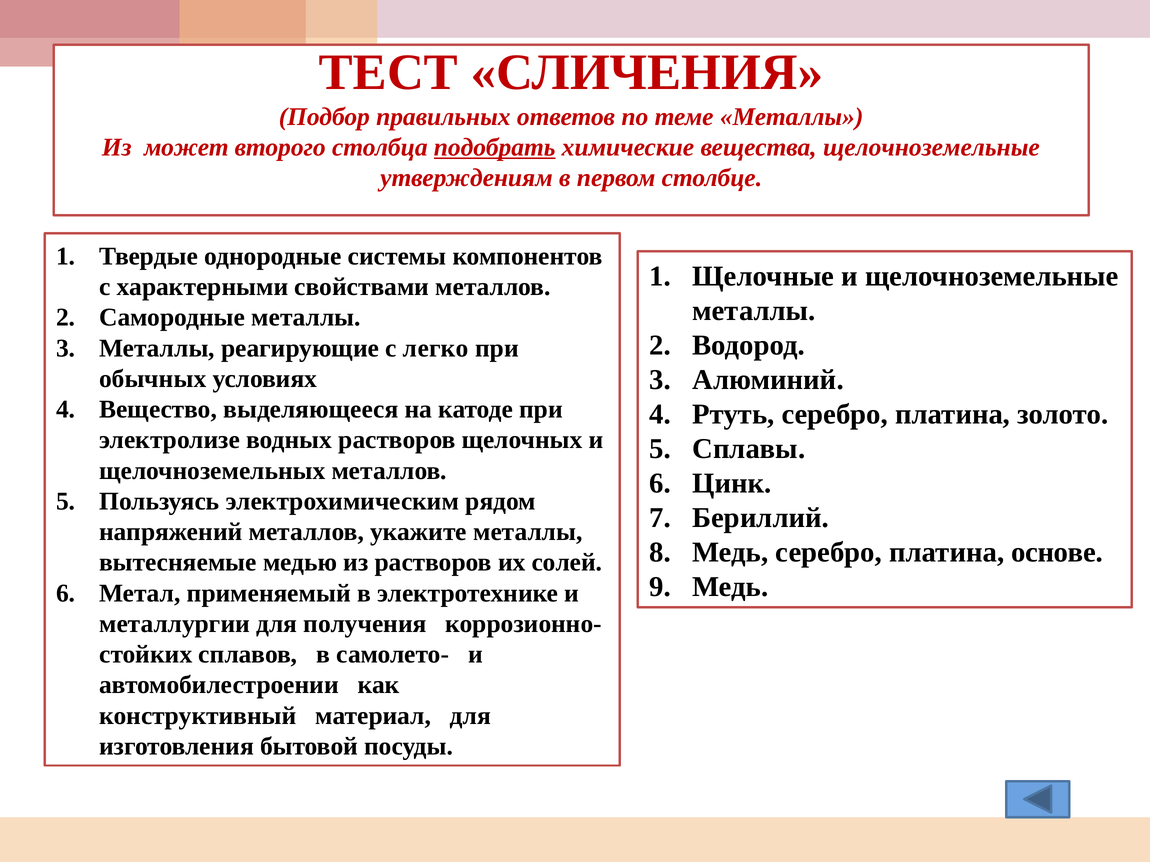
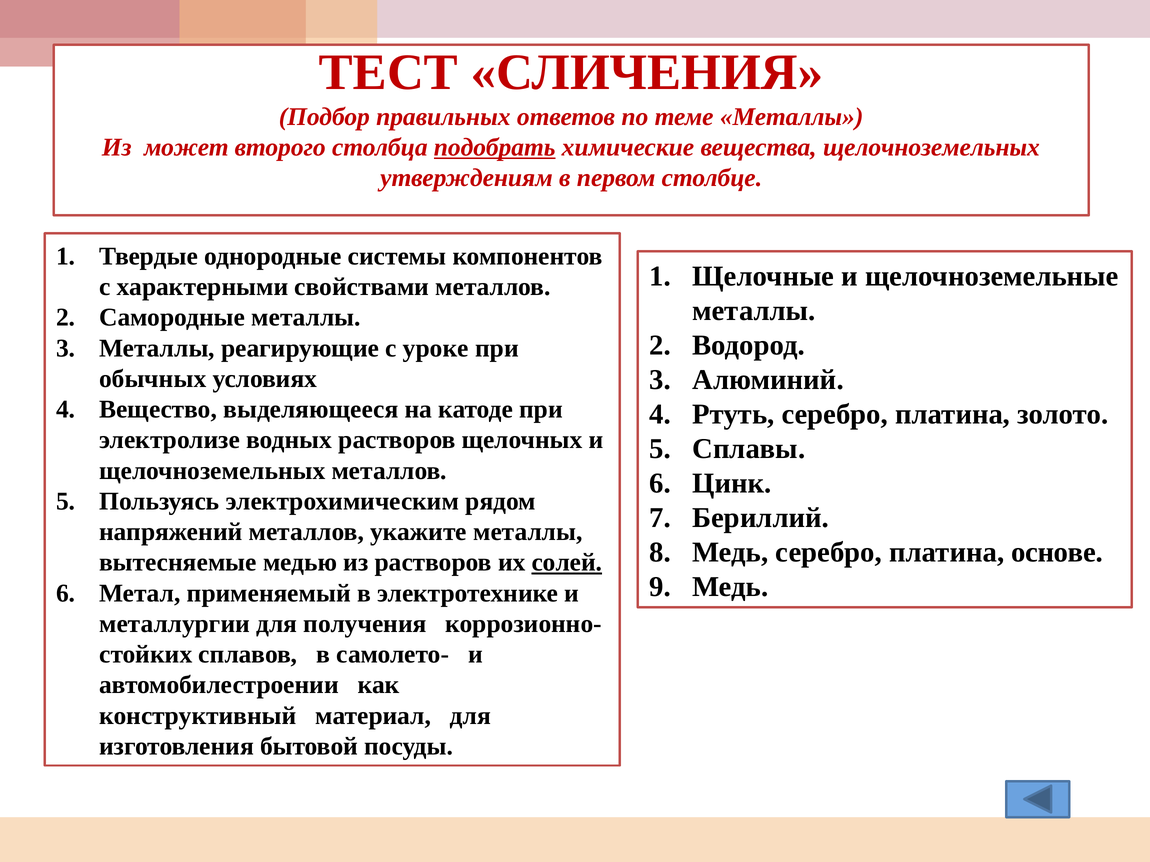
вещества щелочноземельные: щелочноземельные -> щелочноземельных
легко: легко -> уроке
солей underline: none -> present
